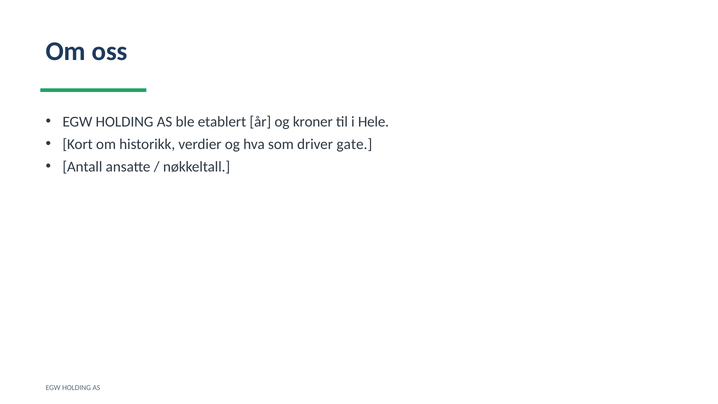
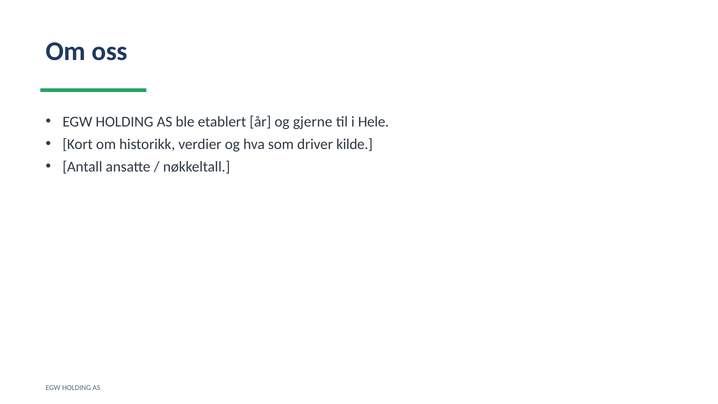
kroner: kroner -> gjerne
gate: gate -> kilde
